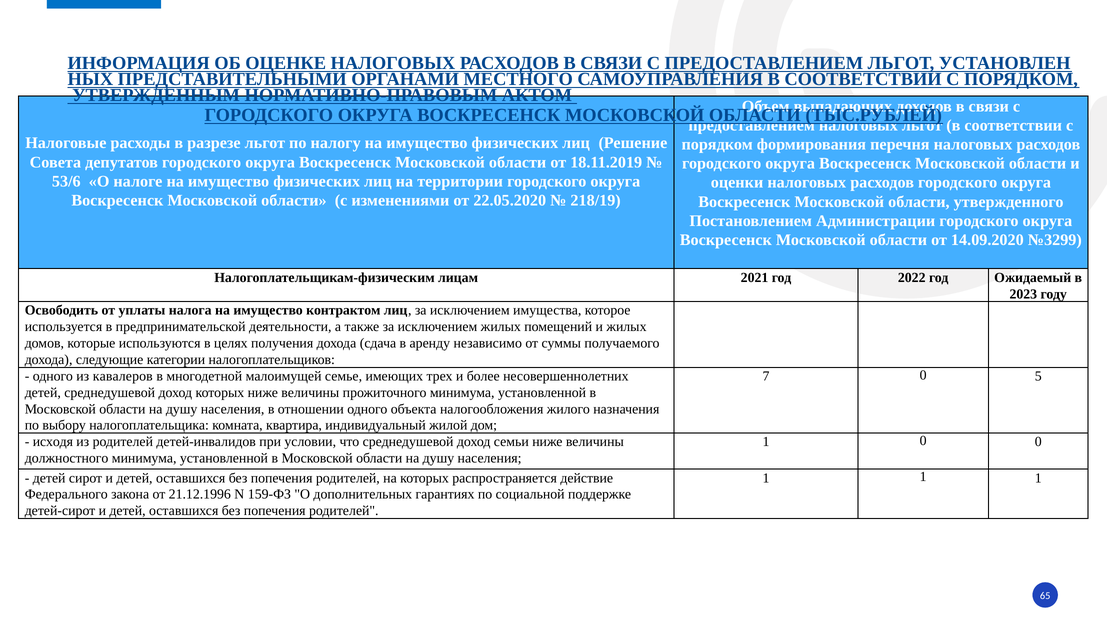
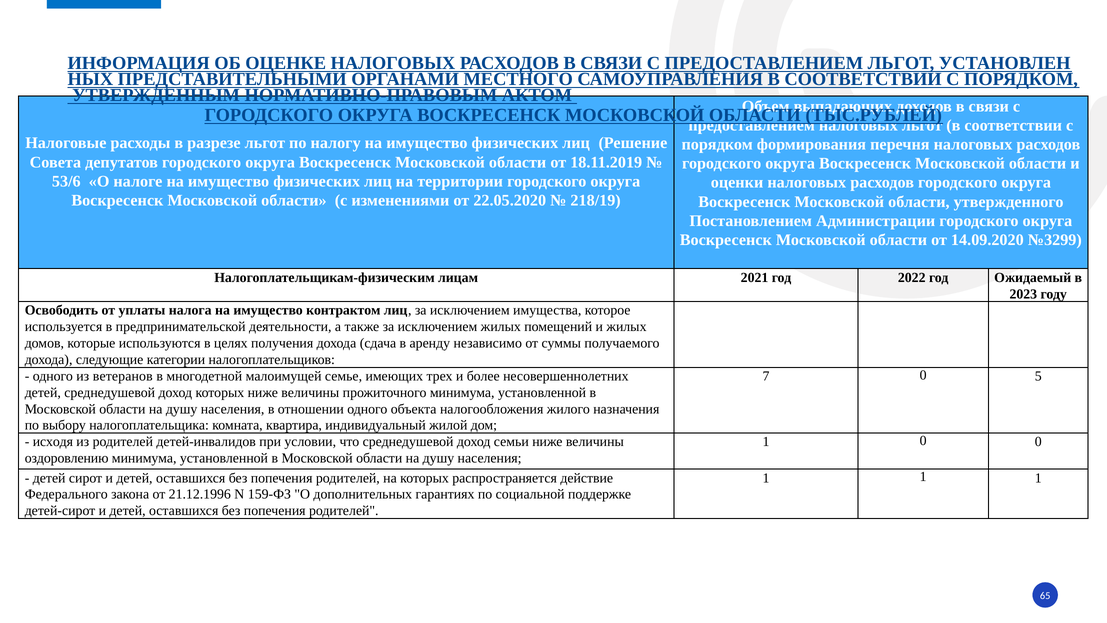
кавалеров: кавалеров -> ветеранов
должностного: должностного -> оздоровлению
